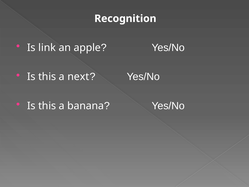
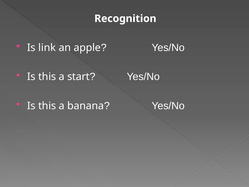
next: next -> start
